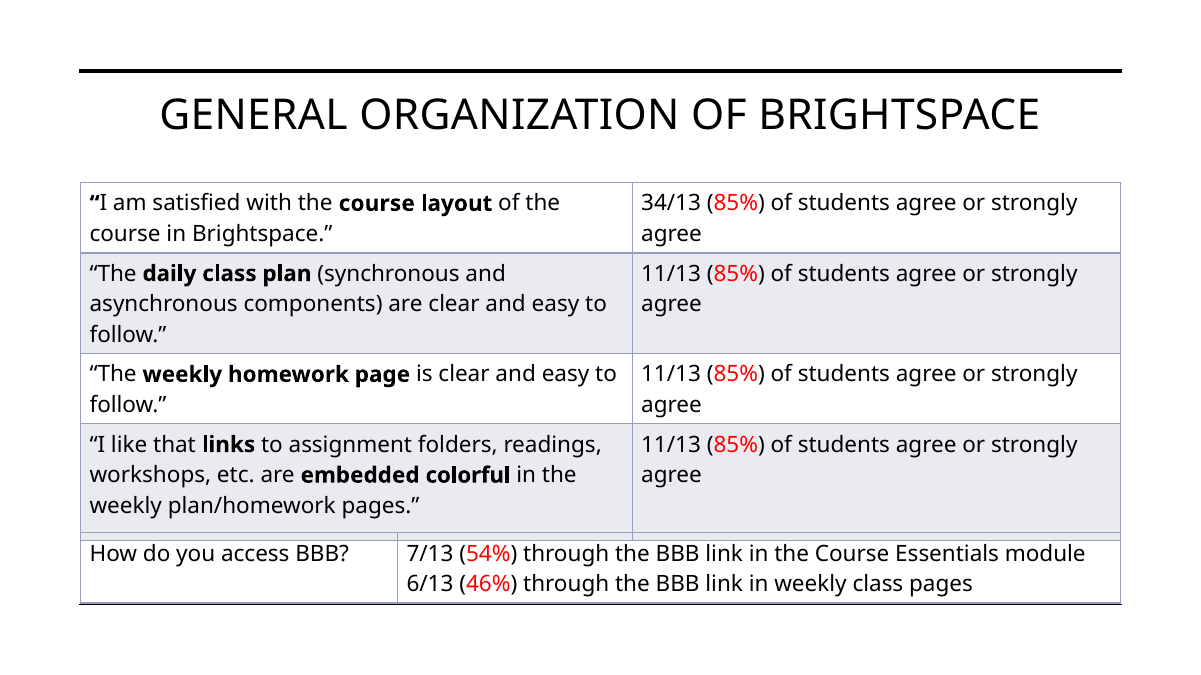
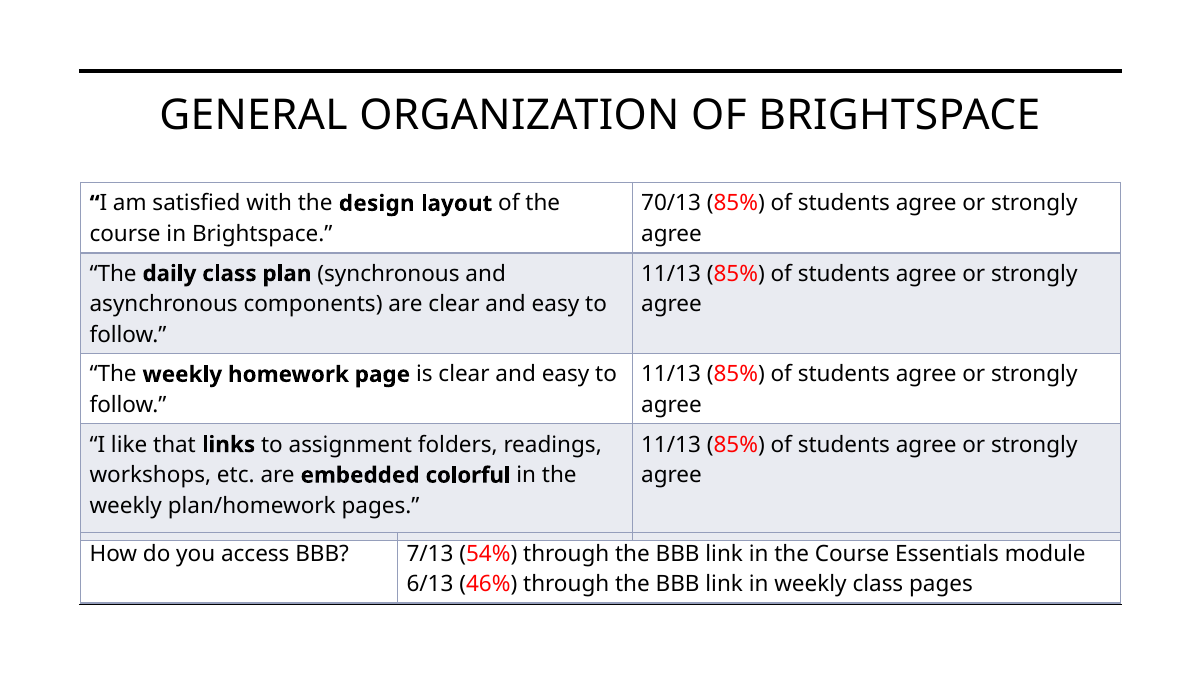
34/13: 34/13 -> 70/13
with the course: course -> design
